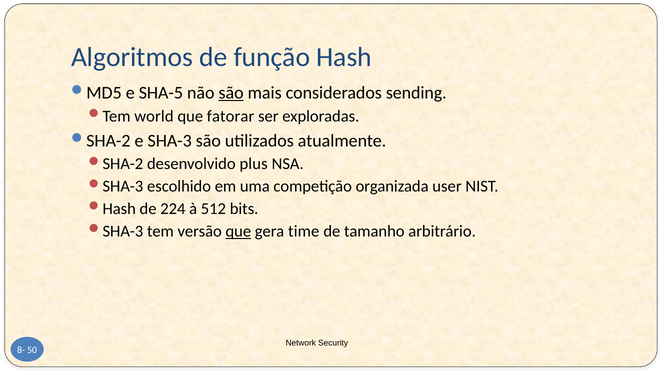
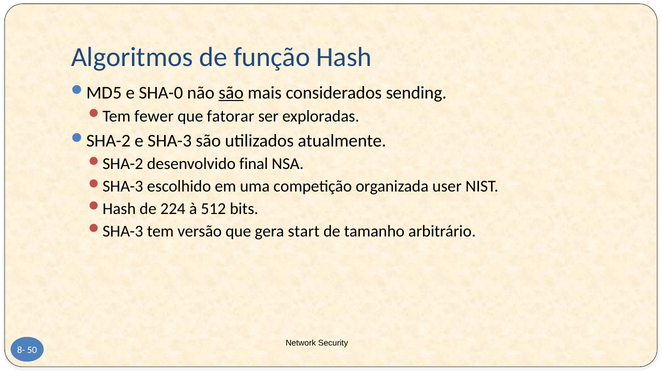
SHA-5: SHA-5 -> SHA-0
world: world -> fewer
plus: plus -> final
que at (238, 231) underline: present -> none
time: time -> start
